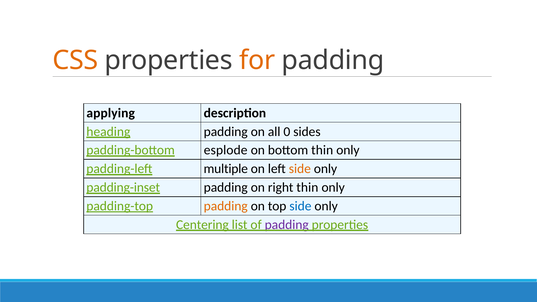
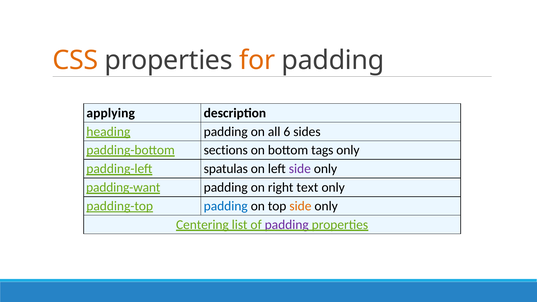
0: 0 -> 6
esplode: esplode -> sections
bottom thin: thin -> tags
multiple: multiple -> spatulas
side at (300, 169) colour: orange -> purple
padding-inset: padding-inset -> padding-want
right thin: thin -> text
padding at (226, 206) colour: orange -> blue
side at (300, 206) colour: blue -> orange
